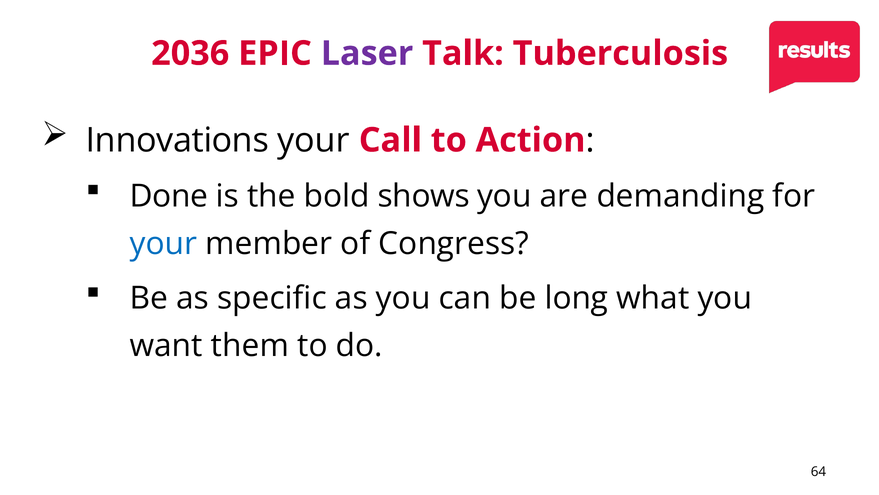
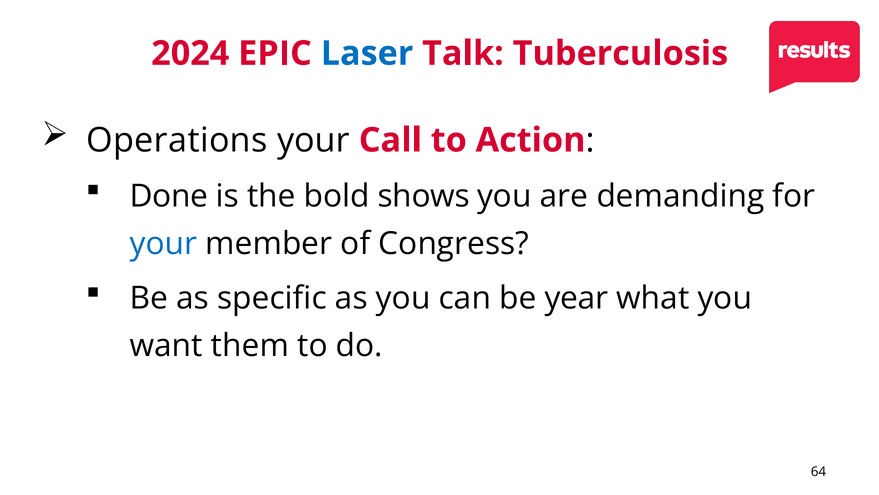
2036: 2036 -> 2024
Laser colour: purple -> blue
Innovations: Innovations -> Operations
long: long -> year
